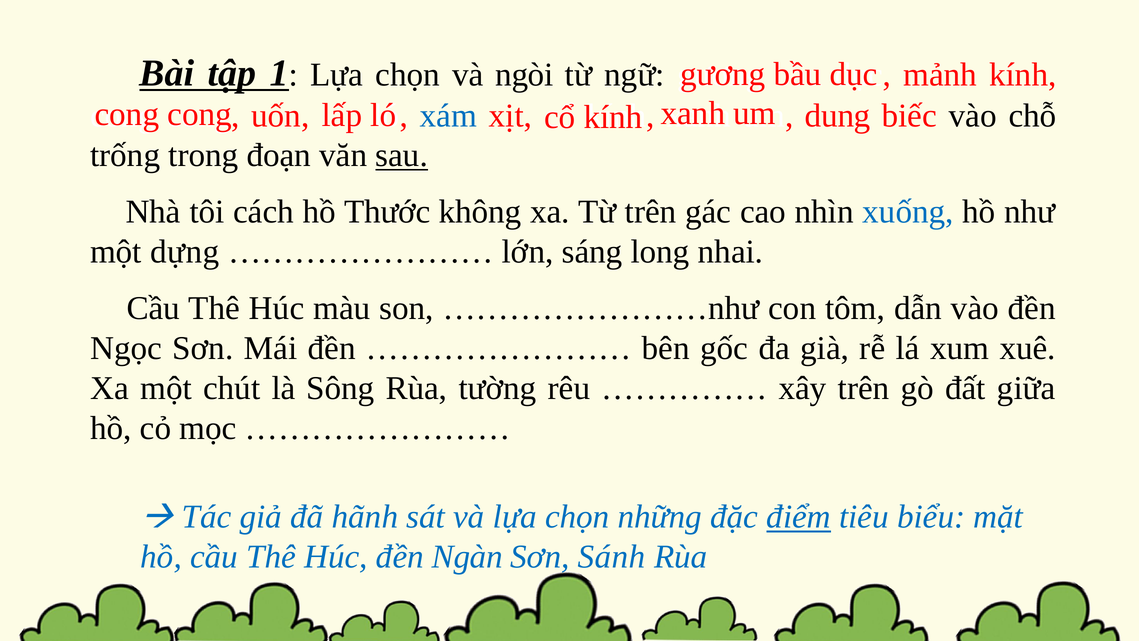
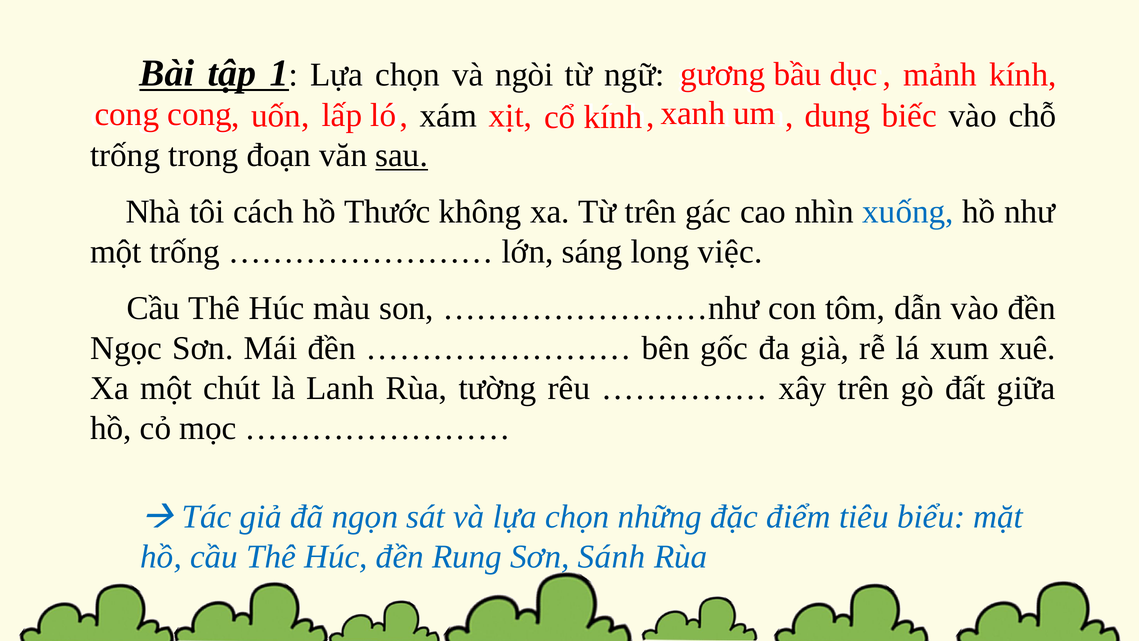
xám colour: blue -> black
một dựng: dựng -> trống
nhai: nhai -> việc
Sông: Sông -> Lanh
hãnh: hãnh -> ngọn
điểm underline: present -> none
Ngàn: Ngàn -> Rung
